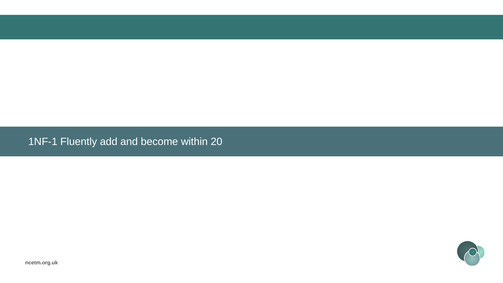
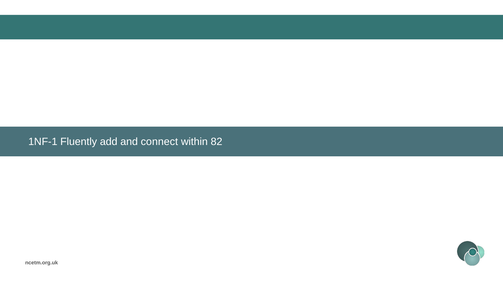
become: become -> connect
20: 20 -> 82
